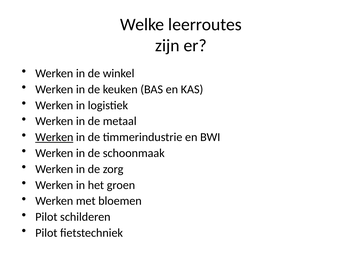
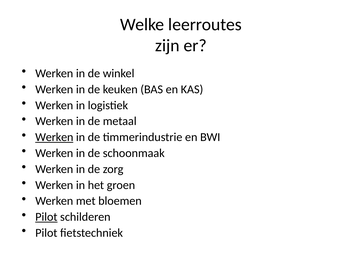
Pilot at (46, 217) underline: none -> present
